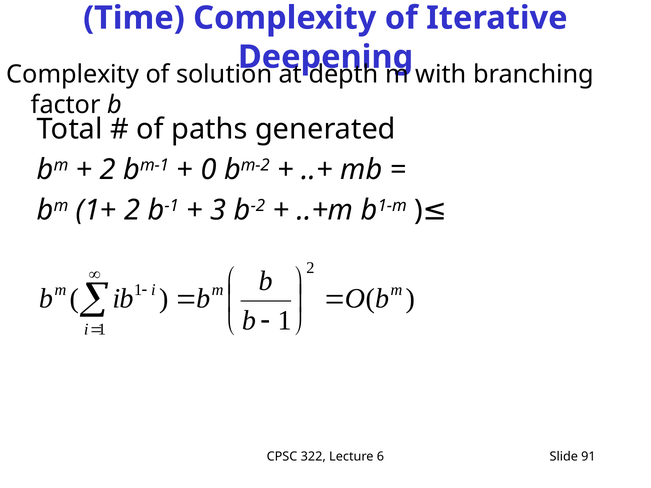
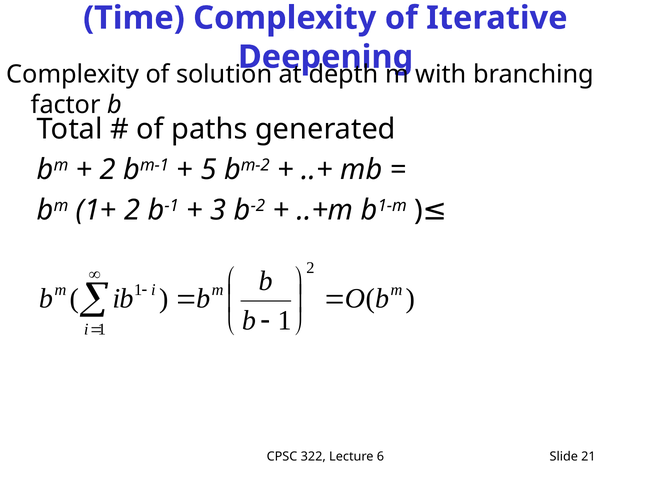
0: 0 -> 5
91: 91 -> 21
